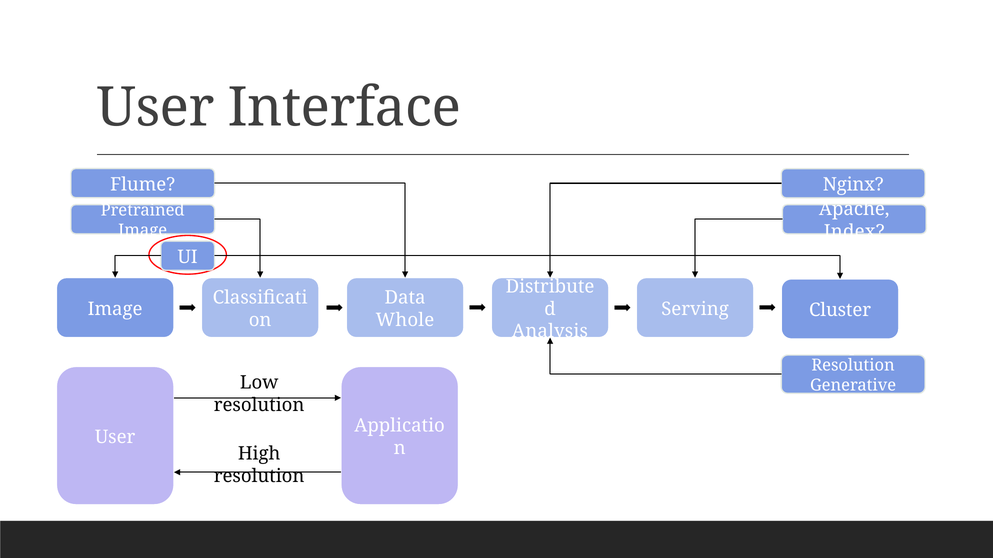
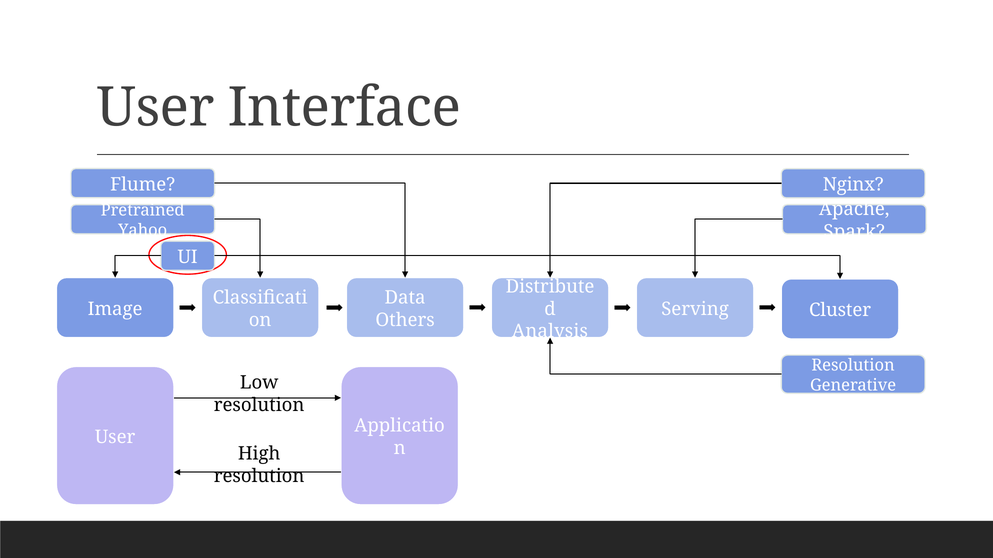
Image at (143, 231): Image -> Yahoo
Index: Index -> Spark
Whole: Whole -> Others
